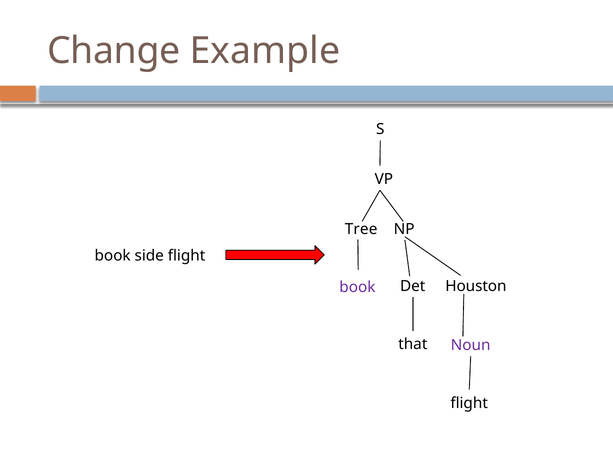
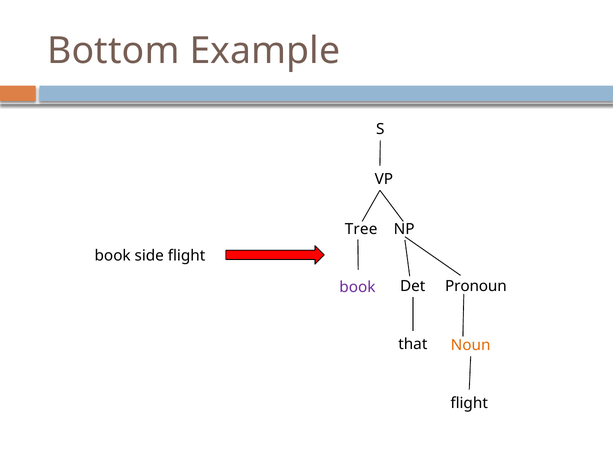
Change: Change -> Bottom
Houston: Houston -> Pronoun
Noun colour: purple -> orange
